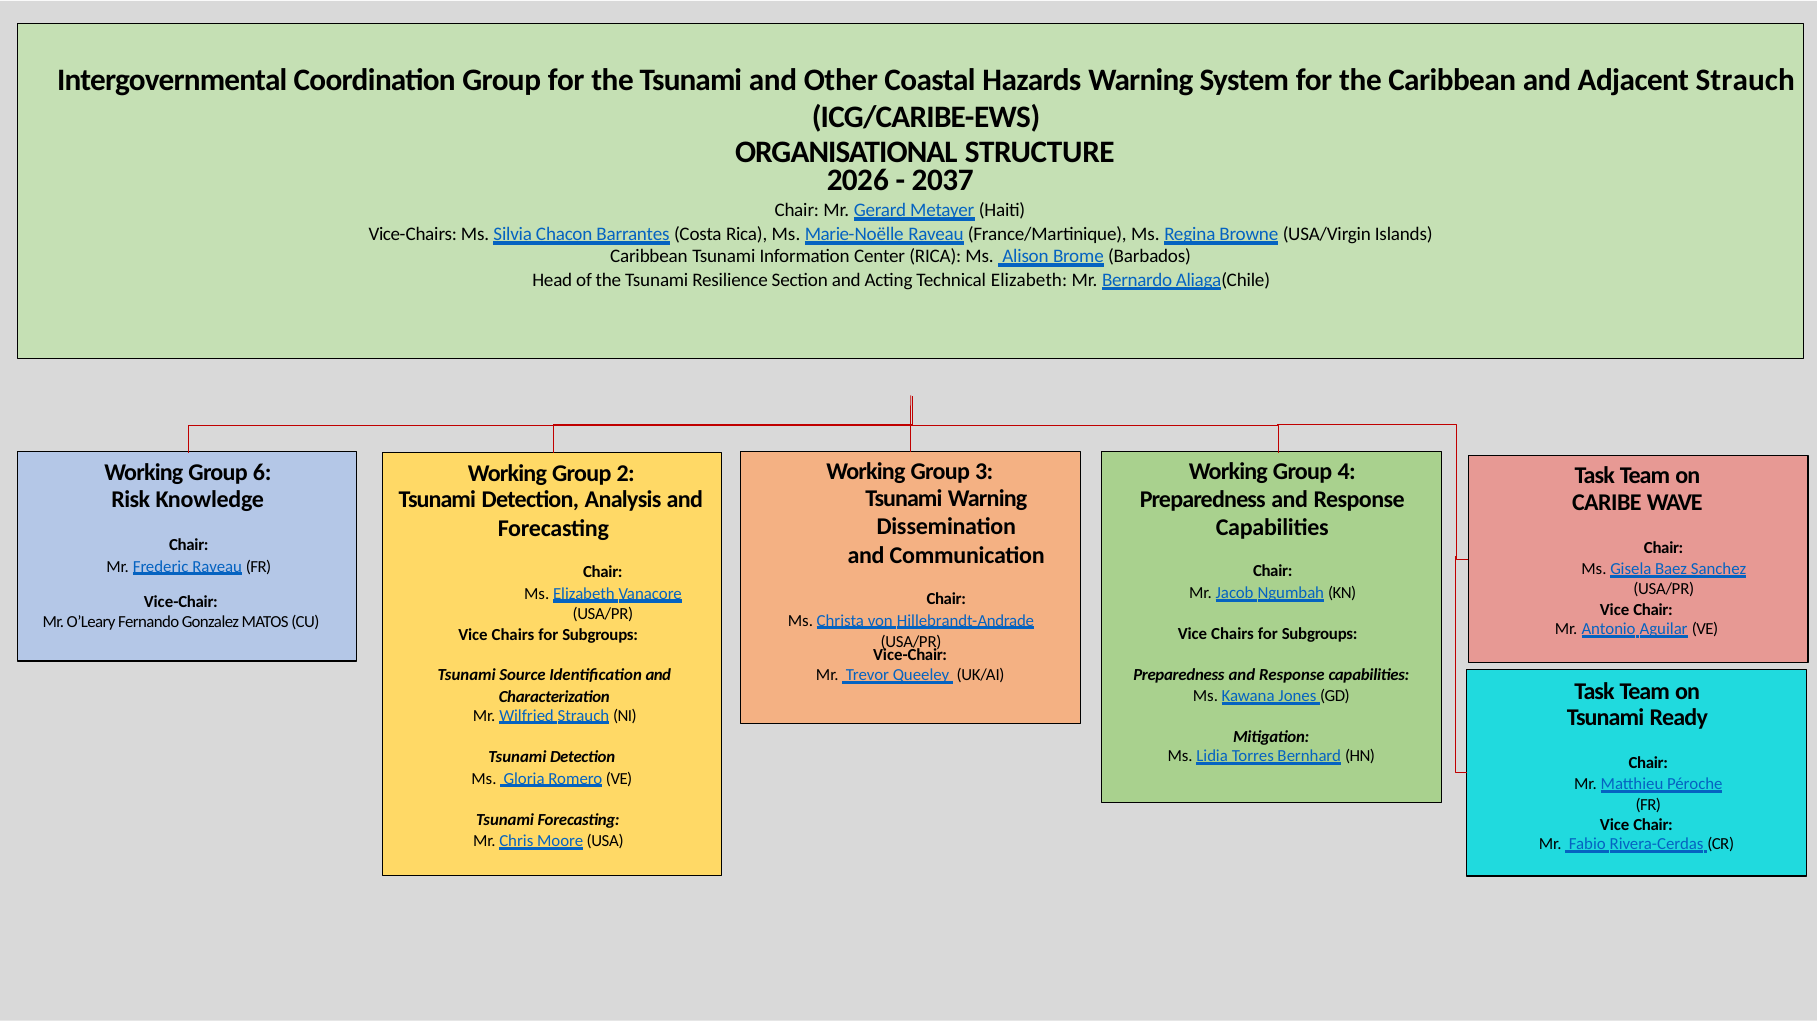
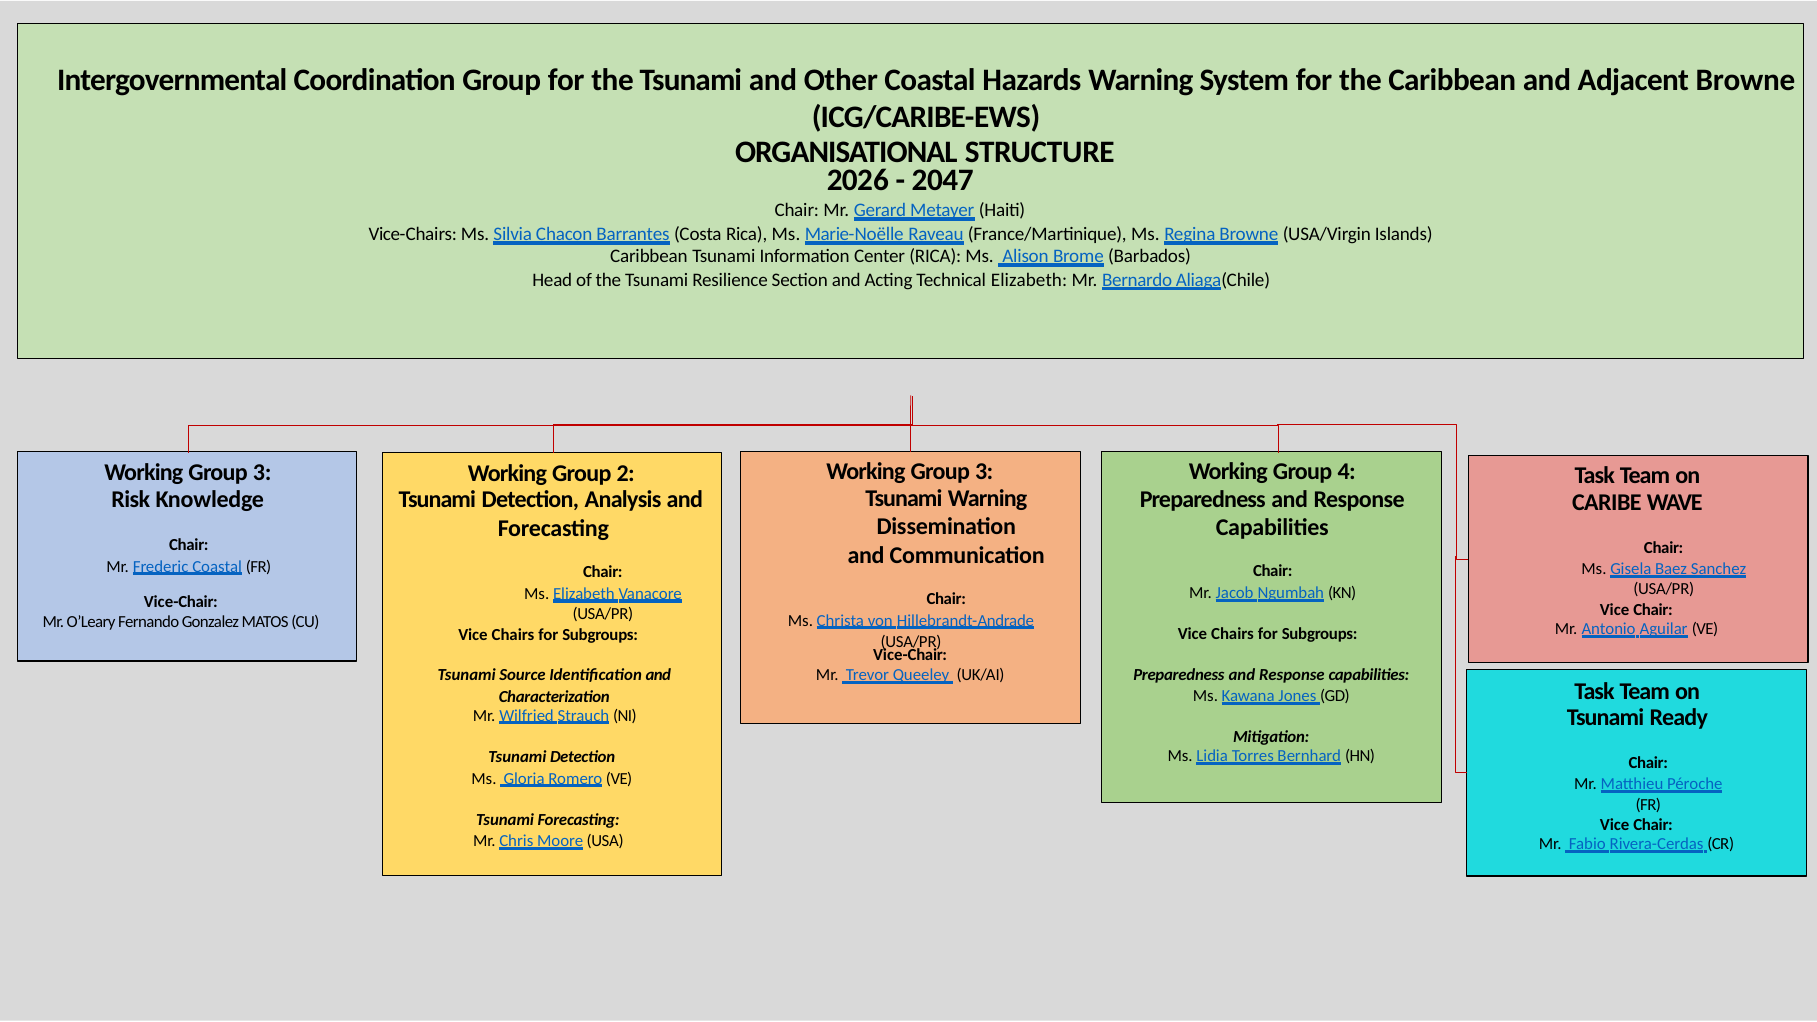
Adjacent Strauch: Strauch -> Browne
2037: 2037 -> 2047
6 at (262, 473): 6 -> 3
Frederic Raveau: Raveau -> Coastal
